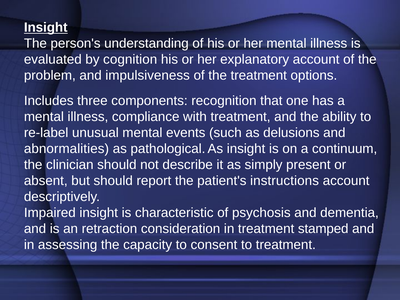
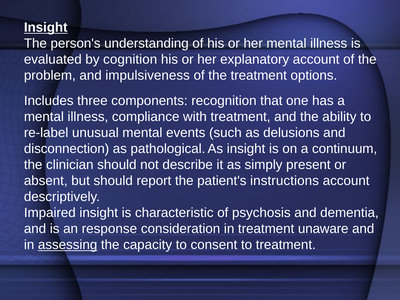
abnormalities: abnormalities -> disconnection
retraction: retraction -> response
stamped: stamped -> unaware
assessing underline: none -> present
